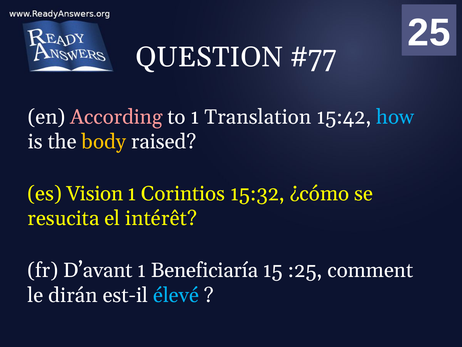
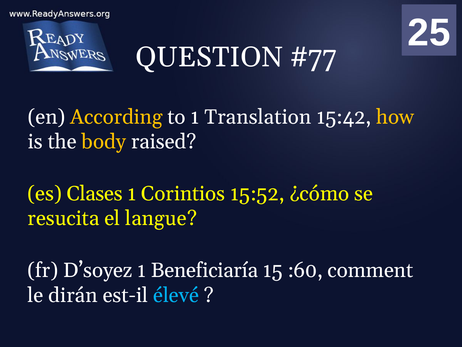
According colour: pink -> yellow
how colour: light blue -> yellow
Vision: Vision -> Clases
15:32: 15:32 -> 15:52
intérêt: intérêt -> langue
D’avant: D’avant -> D’soyez
:25: :25 -> :60
